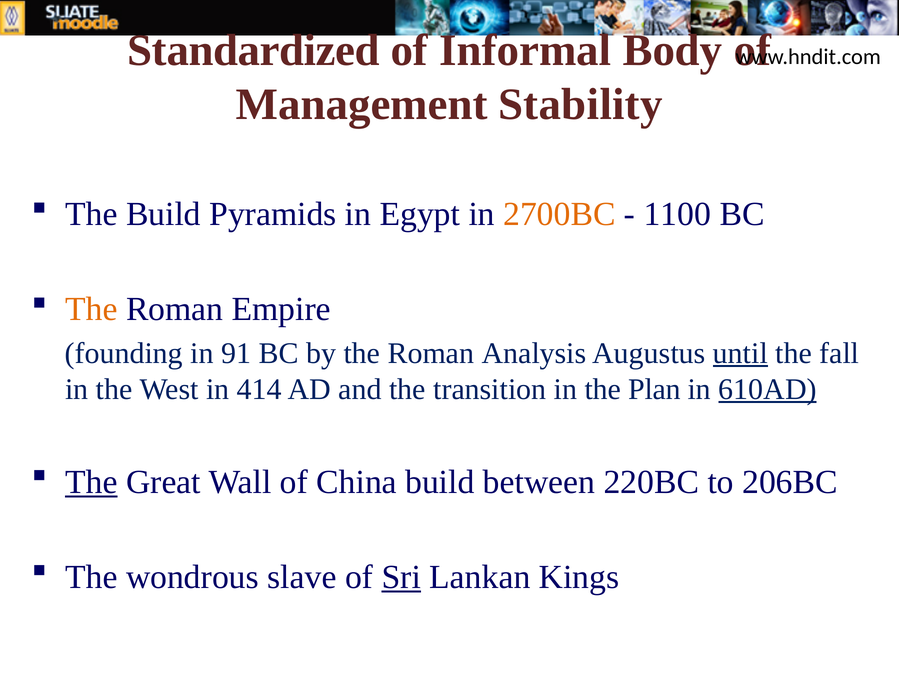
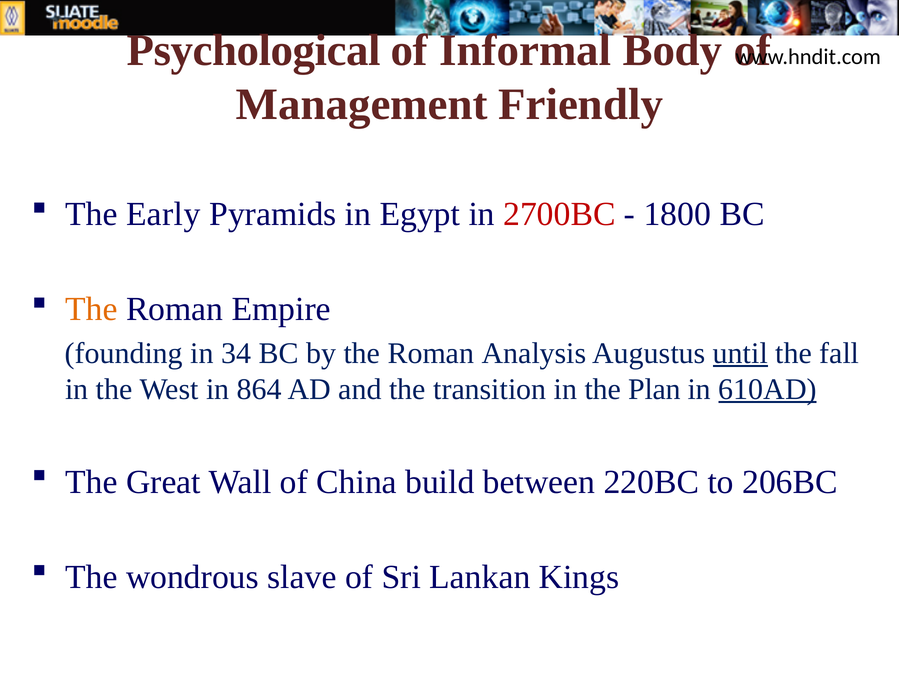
Standardized: Standardized -> Psychological
Stability: Stability -> Friendly
The Build: Build -> Early
2700BC colour: orange -> red
1100: 1100 -> 1800
91: 91 -> 34
414: 414 -> 864
The at (91, 482) underline: present -> none
Sri underline: present -> none
